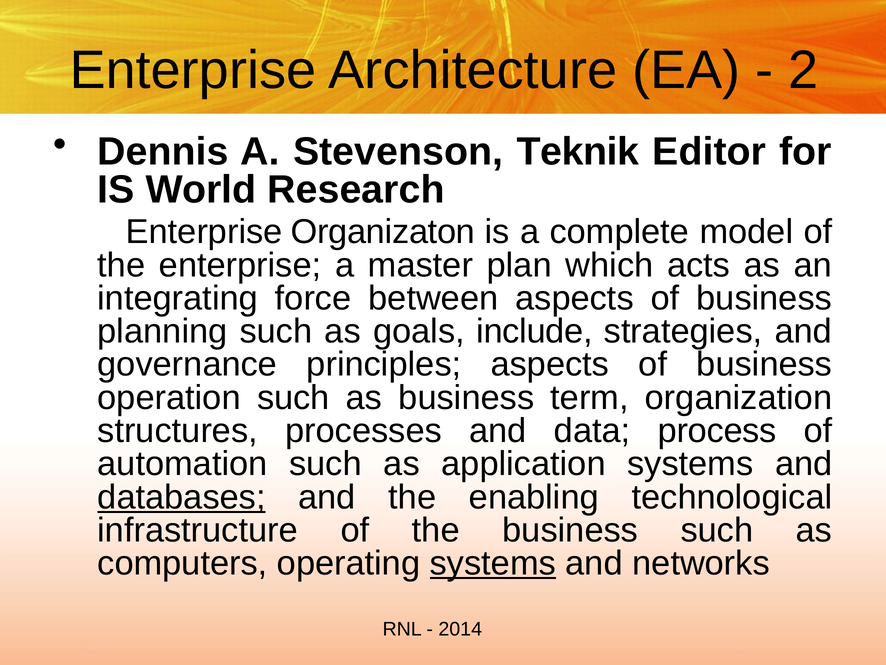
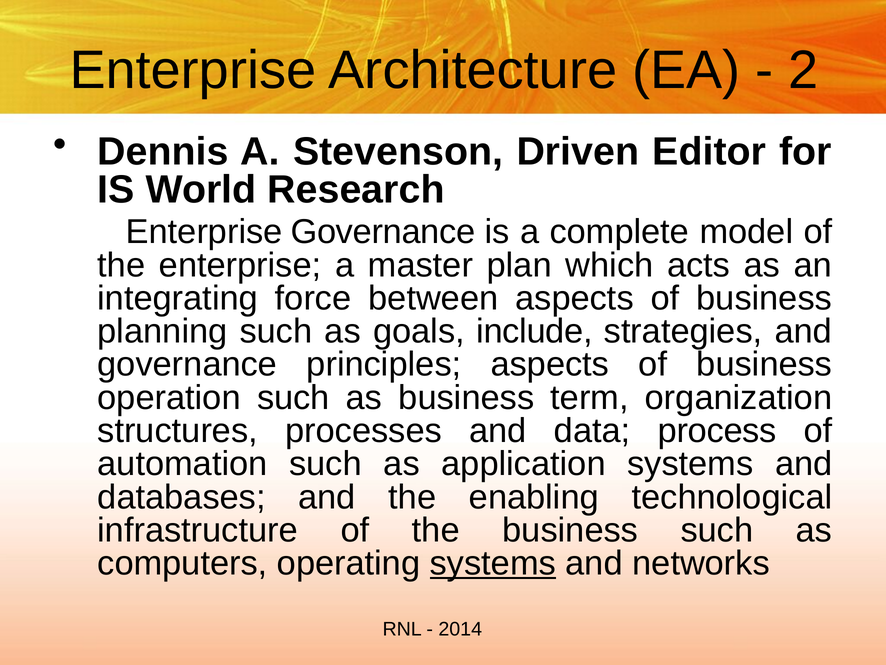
Teknik: Teknik -> Driven
Enterprise Organizaton: Organizaton -> Governance
databases underline: present -> none
